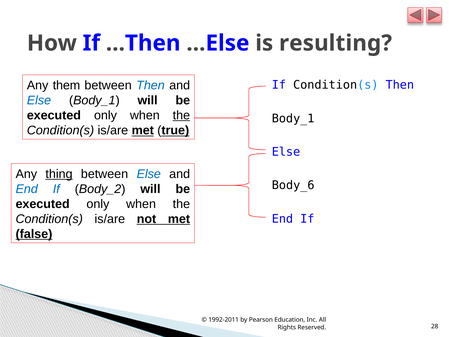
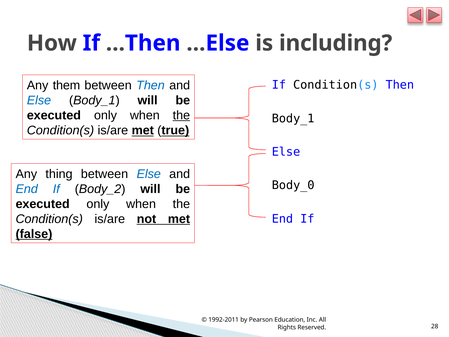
resulting: resulting -> including
thing underline: present -> none
Body_6: Body_6 -> Body_0
